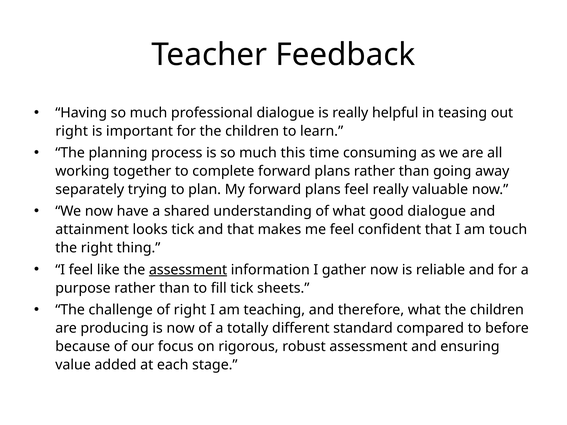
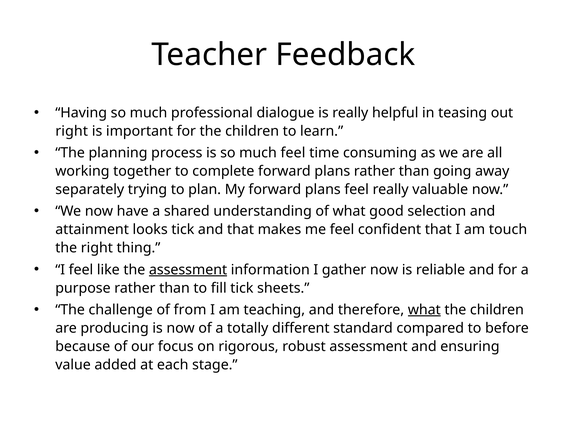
much this: this -> feel
good dialogue: dialogue -> selection
of right: right -> from
what at (424, 310) underline: none -> present
